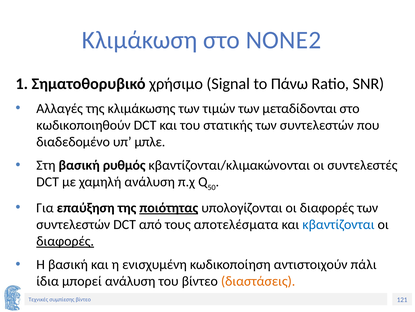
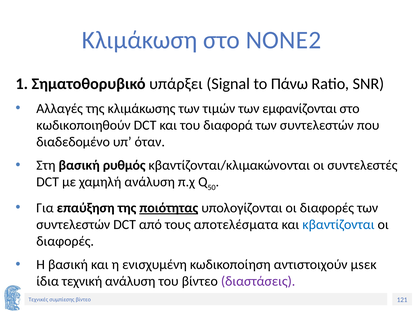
χρήσιμο: χρήσιμο -> υπάρξει
μεταδίδονται: μεταδίδονται -> εμφανίζονται
στατικής: στατικής -> διαφορά
μπλε: μπλε -> όταν
διαφορές at (65, 241) underline: present -> none
πάλι: πάλι -> μsεκ
μπορεί: μπορεί -> τεχνική
διαστάσεις colour: orange -> purple
